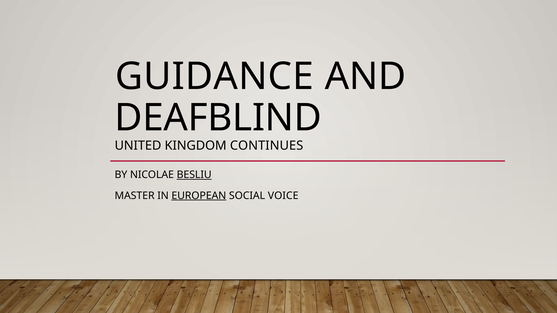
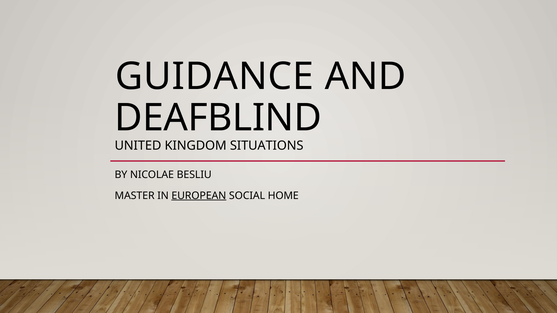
CONTINUES: CONTINUES -> SITUATIONS
BESLIU underline: present -> none
VOICE: VOICE -> HOME
